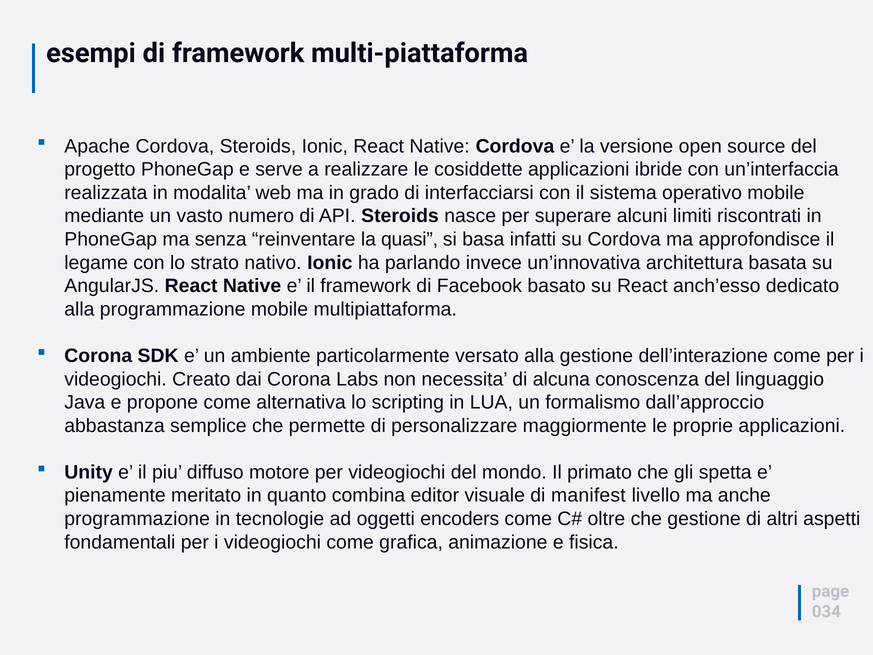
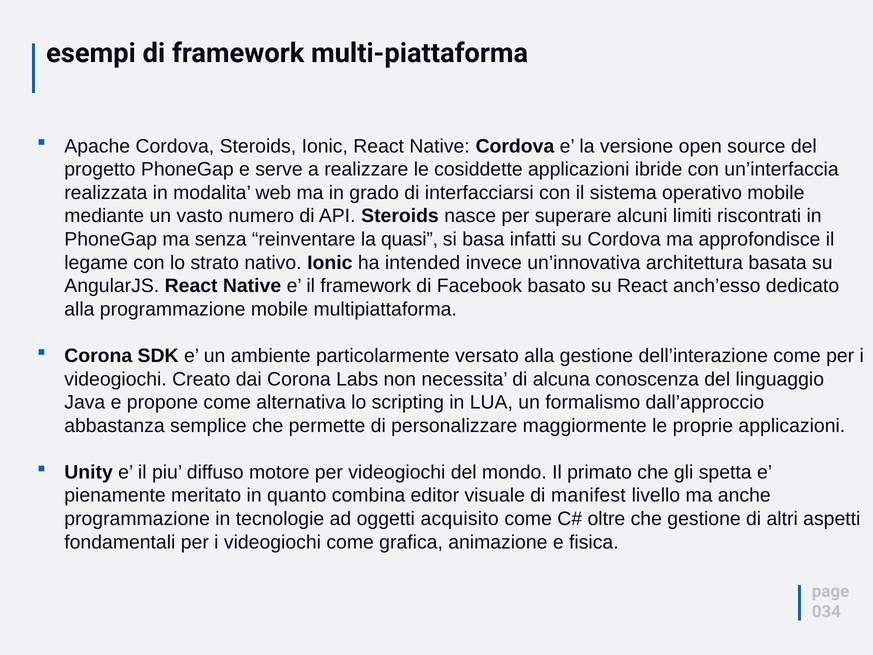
parlando: parlando -> intended
encoders: encoders -> acquisito
